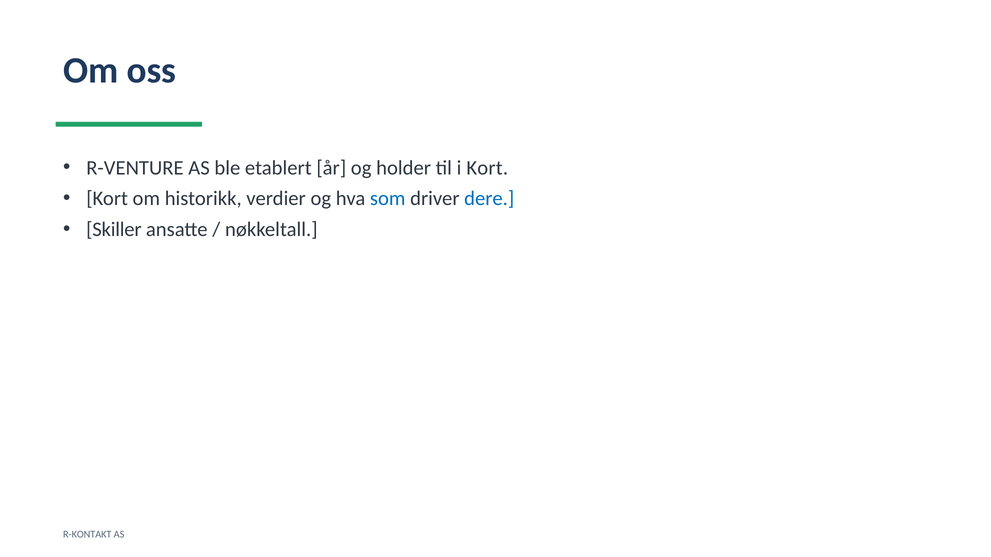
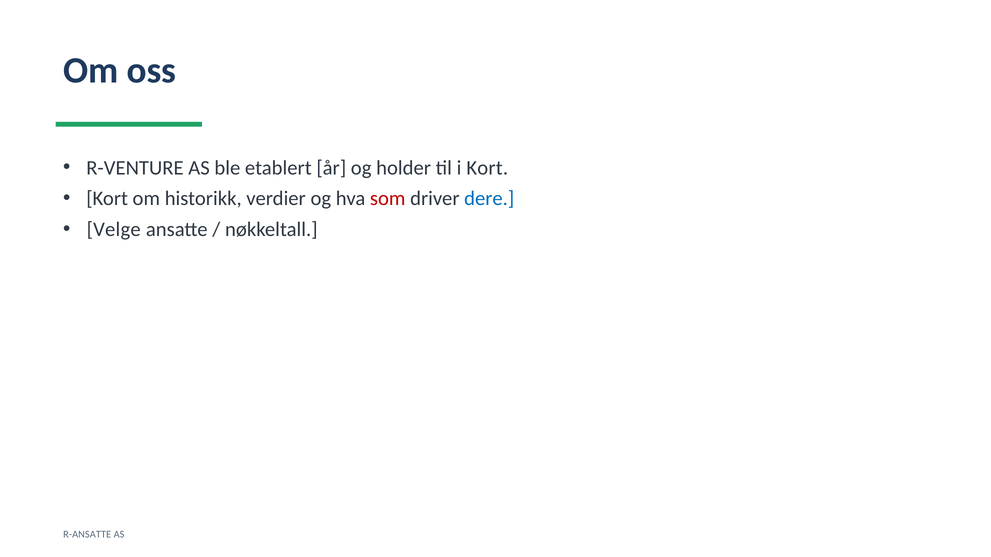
som colour: blue -> red
Skiller: Skiller -> Velge
R-KONTAKT: R-KONTAKT -> R-ANSATTE
